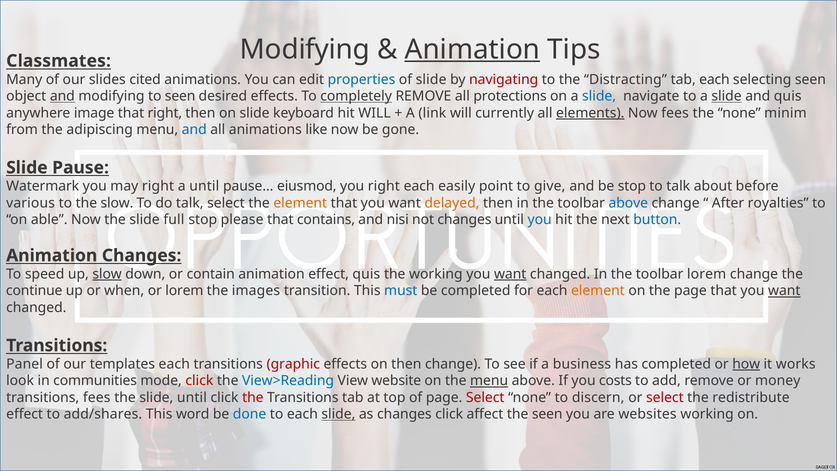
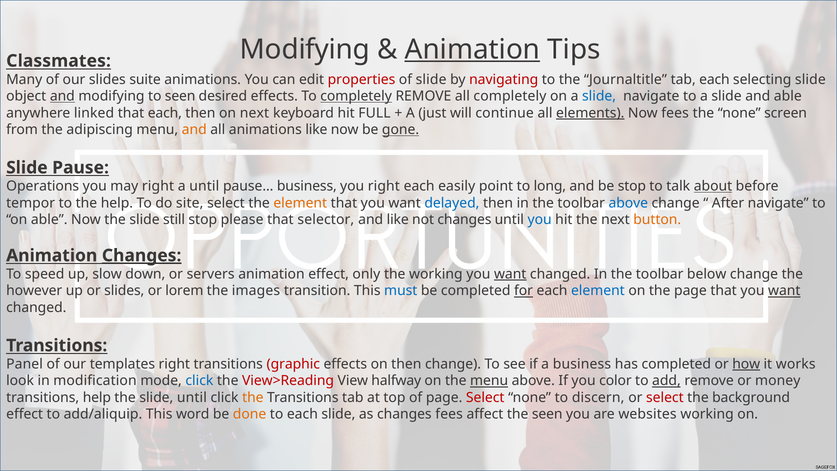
cited: cited -> suite
properties colour: blue -> red
Distracting: Distracting -> Journaltitle
selecting seen: seen -> slide
all protections: protections -> completely
slide at (727, 96) underline: present -> none
and quis: quis -> able
image: image -> linked
that right: right -> each
on slide: slide -> next
hit WILL: WILL -> FULL
link: link -> just
currently: currently -> continue
minim: minim -> screen
and at (194, 130) colour: blue -> orange
gone underline: none -> present
Watermark: Watermark -> Operations
pause… eiusmod: eiusmod -> business
give: give -> long
about underline: none -> present
various: various -> tempor
the slow: slow -> help
do talk: talk -> site
delayed colour: orange -> blue
After royalties: royalties -> navigate
full: full -> still
contains: contains -> selector
and nisi: nisi -> like
button colour: blue -> orange
Changes at (142, 255) underline: none -> present
slow at (107, 274) underline: present -> none
contain: contain -> servers
effect quis: quis -> only
toolbar lorem: lorem -> below
continue: continue -> however
or when: when -> slides
for underline: none -> present
element at (598, 291) colour: orange -> blue
templates each: each -> right
communities: communities -> modification
click at (199, 381) colour: red -> blue
View>Reading colour: blue -> red
website: website -> halfway
costs: costs -> color
add underline: none -> present
transitions fees: fees -> help
the at (253, 397) colour: red -> orange
redistribute: redistribute -> background
add/shares: add/shares -> add/aliquip
done colour: blue -> orange
slide at (338, 414) underline: present -> none
changes click: click -> fees
